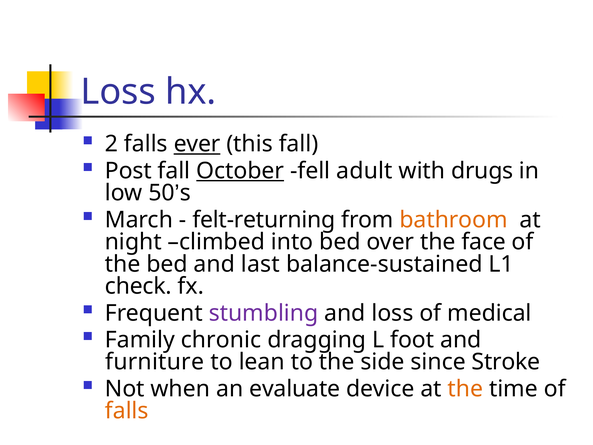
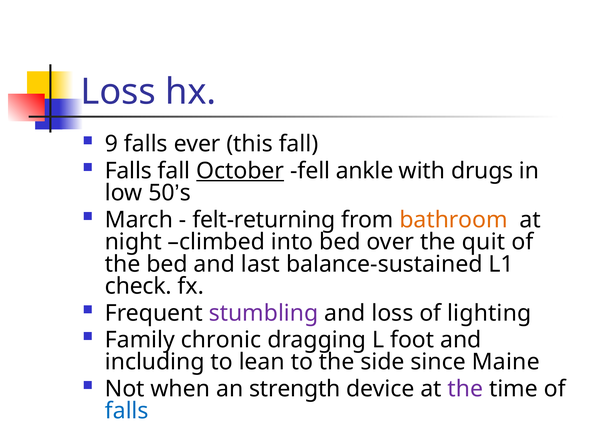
2: 2 -> 9
ever underline: present -> none
Post at (128, 171): Post -> Falls
adult: adult -> ankle
face: face -> quit
medical: medical -> lighting
furniture: furniture -> including
Stroke: Stroke -> Maine
evaluate: evaluate -> strength
the at (465, 389) colour: orange -> purple
falls at (127, 411) colour: orange -> blue
